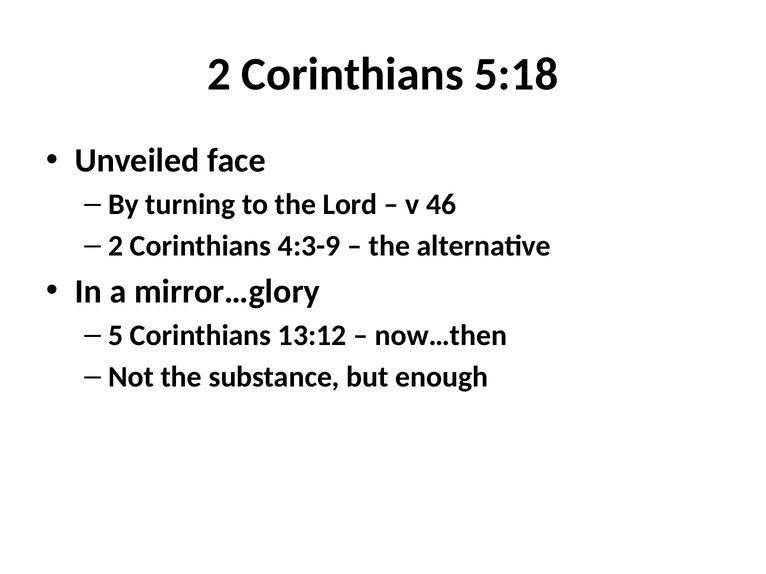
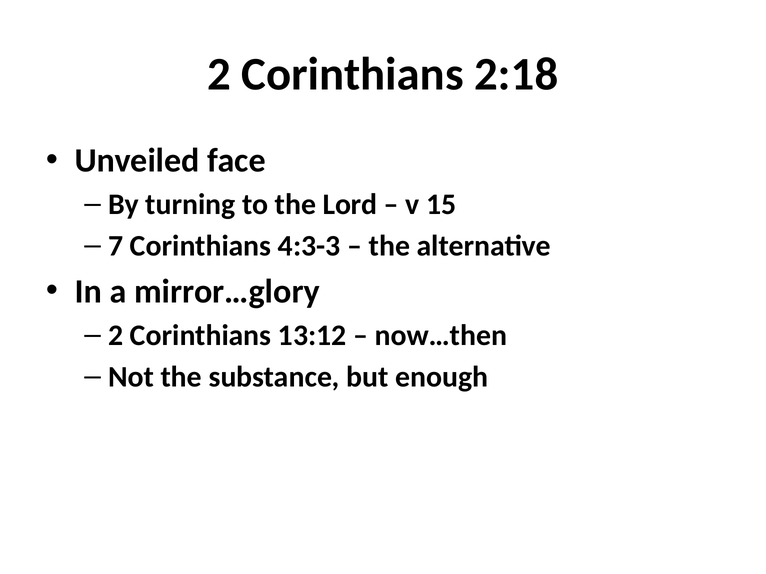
5:18: 5:18 -> 2:18
46: 46 -> 15
2 at (116, 246): 2 -> 7
4:3-9: 4:3-9 -> 4:3-3
5 at (116, 336): 5 -> 2
